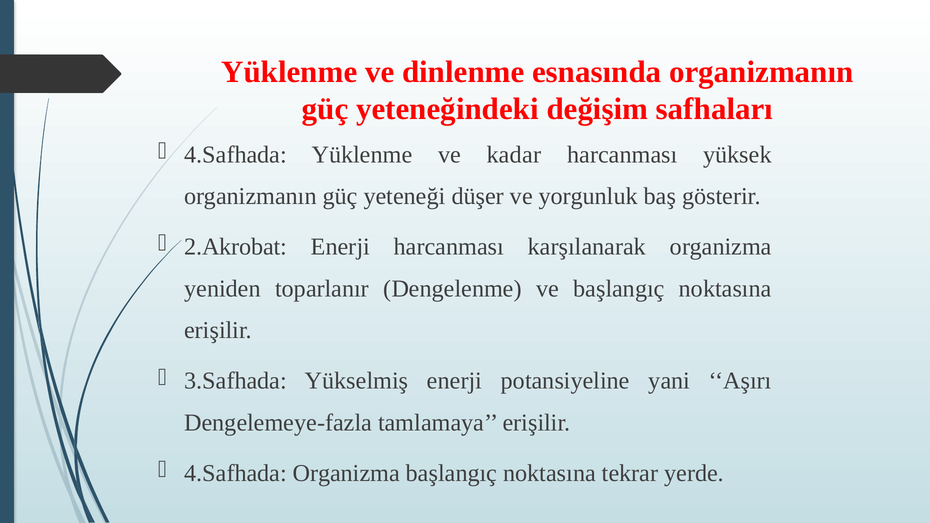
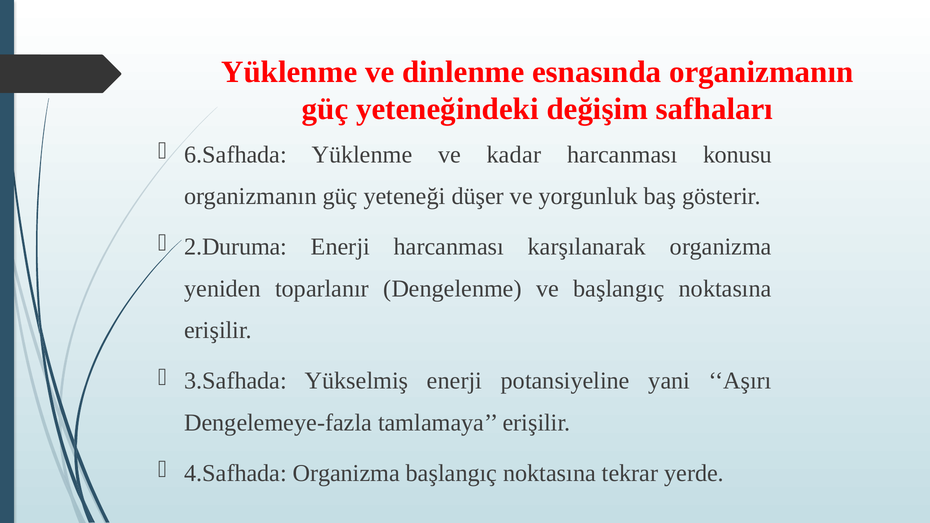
4.Safhada at (236, 155): 4.Safhada -> 6.Safhada
yüksek: yüksek -> konusu
2.Akrobat: 2.Akrobat -> 2.Duruma
